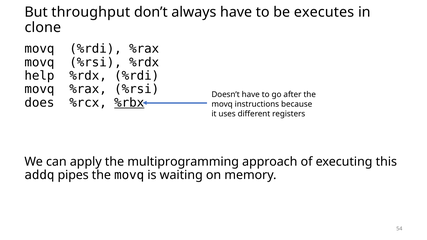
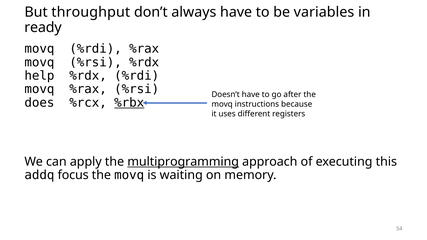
executes: executes -> variables
clone: clone -> ready
multiprogramming underline: none -> present
pipes: pipes -> focus
